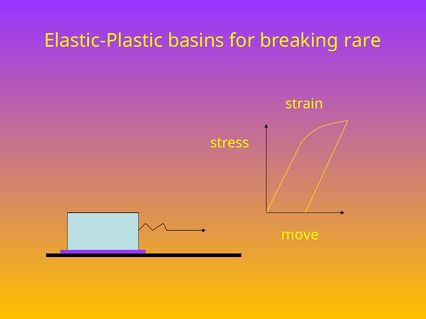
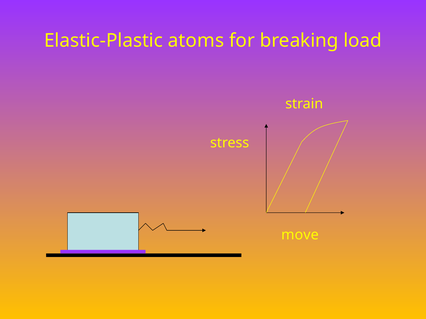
basins: basins -> atoms
rare: rare -> load
